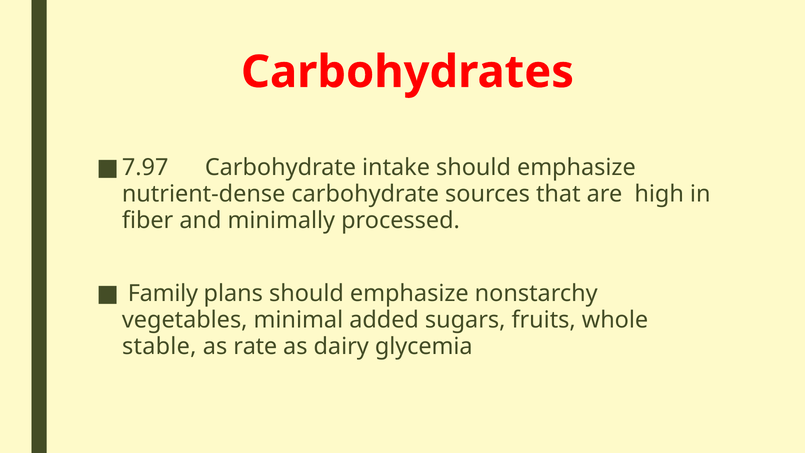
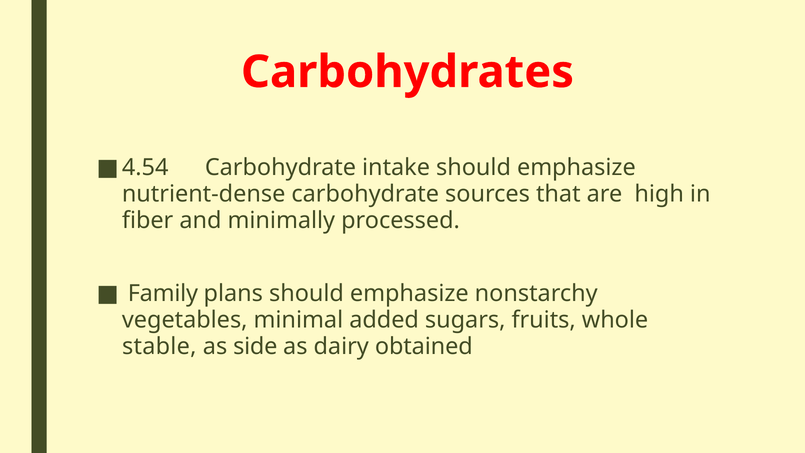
7.97: 7.97 -> 4.54
rate: rate -> side
glycemia: glycemia -> obtained
